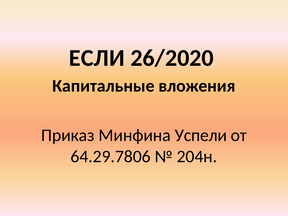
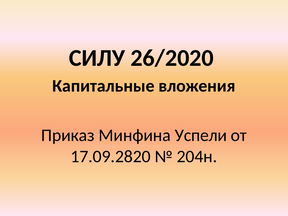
ЕСЛИ: ЕСЛИ -> СИЛУ
64.29.7806: 64.29.7806 -> 17.09.2820
